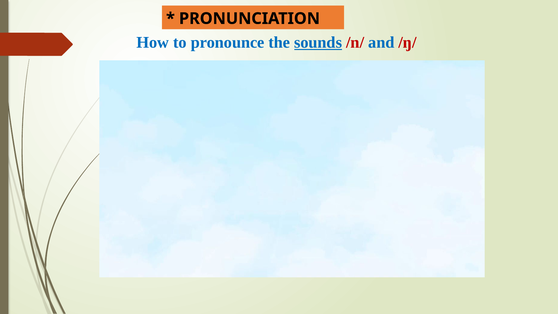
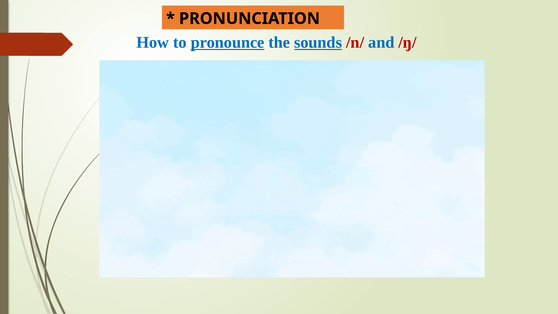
pronounce underline: none -> present
